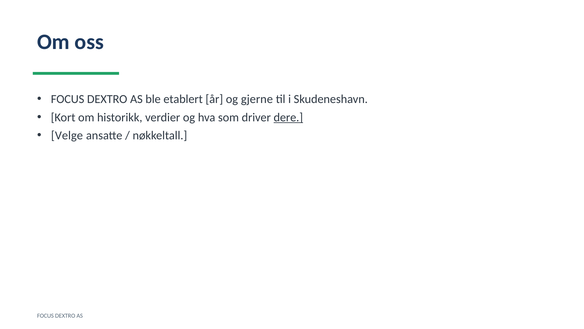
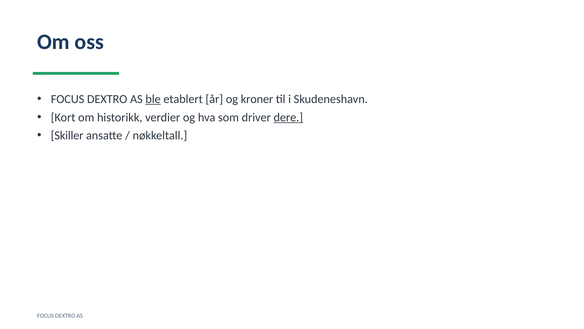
ble underline: none -> present
gjerne: gjerne -> kroner
Velge: Velge -> Skiller
